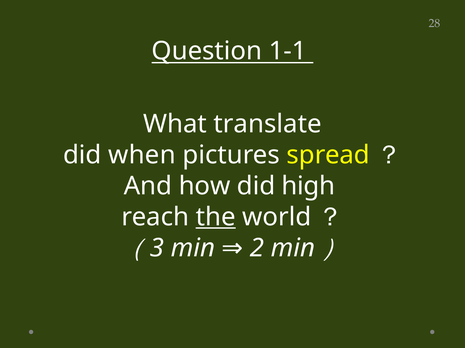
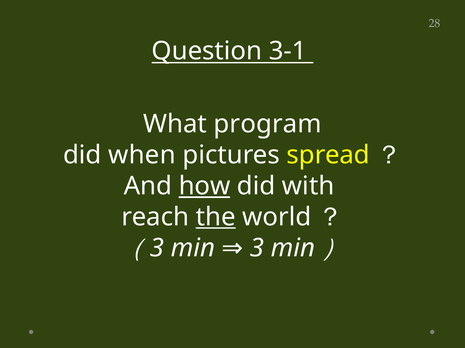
1-1: 1-1 -> 3-1
translate: translate -> program
how underline: none -> present
high: high -> with
min 2: 2 -> 3
